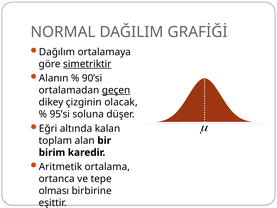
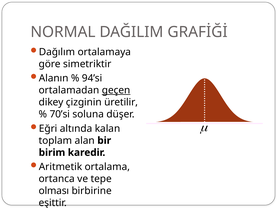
simetriktir underline: present -> none
90’si: 90’si -> 94’si
olacak: olacak -> üretilir
95’si: 95’si -> 70’si
